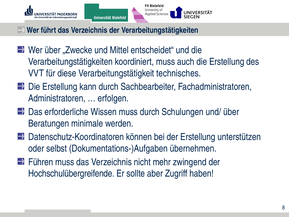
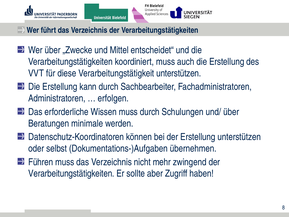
Verarbeitungstätigkeit technisches: technisches -> unterstützen
Hochschulübergreifende at (71, 173): Hochschulübergreifende -> Verarbeitungstätigkeiten
